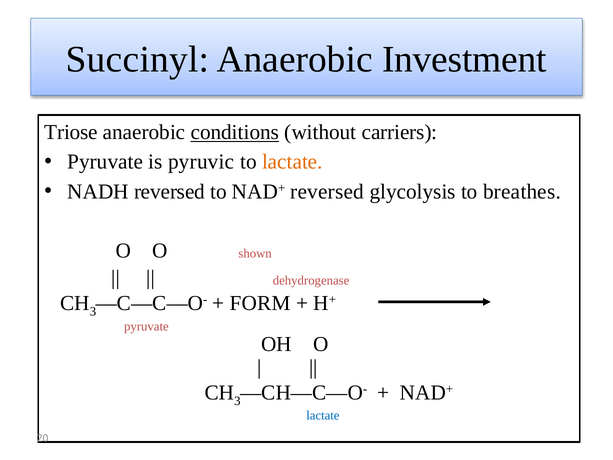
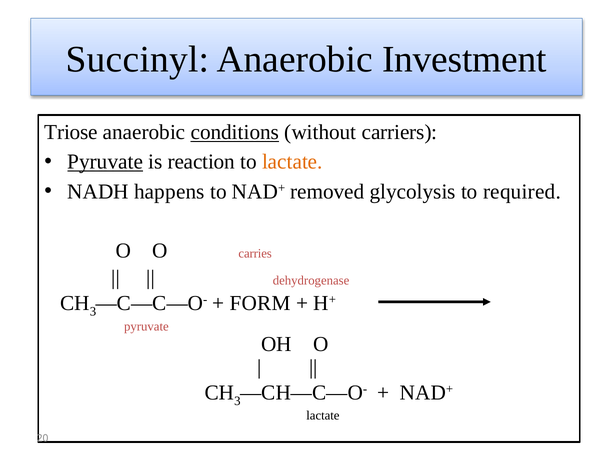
Pyruvate at (105, 162) underline: none -> present
pyruvic: pyruvic -> reaction
NADH reversed: reversed -> happens
NAD+ reversed: reversed -> removed
breathes: breathes -> required
shown: shown -> carries
lactate at (323, 415) colour: blue -> black
